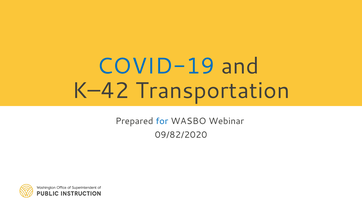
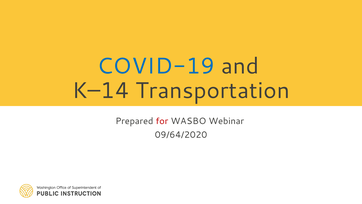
K–42: K–42 -> K–14
for colour: blue -> red
09/82/2020: 09/82/2020 -> 09/64/2020
